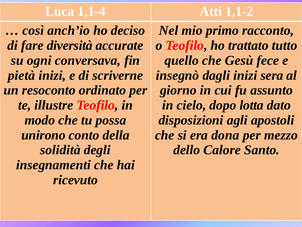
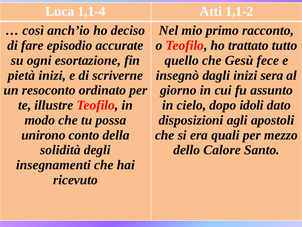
diversità: diversità -> episodio
conversava: conversava -> esortazione
lotta: lotta -> idoli
dona: dona -> quali
